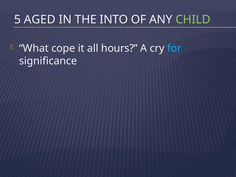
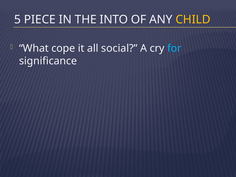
AGED: AGED -> PIECE
CHILD colour: light green -> yellow
hours: hours -> social
